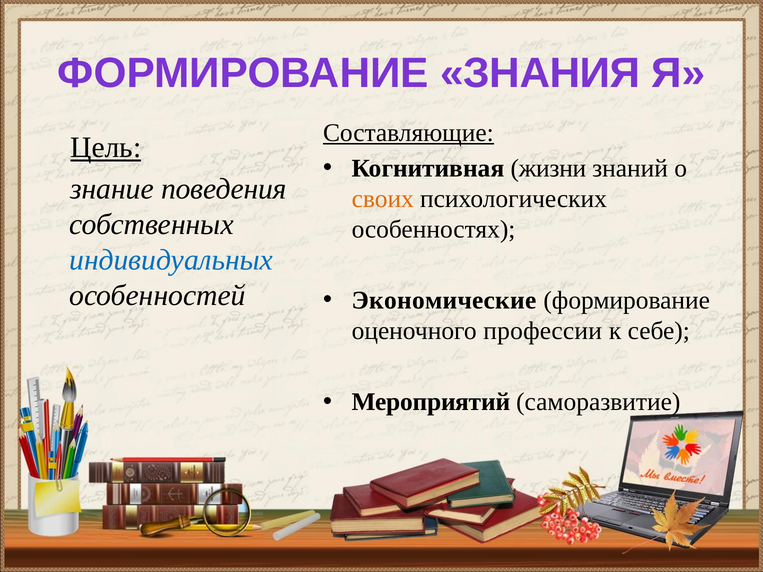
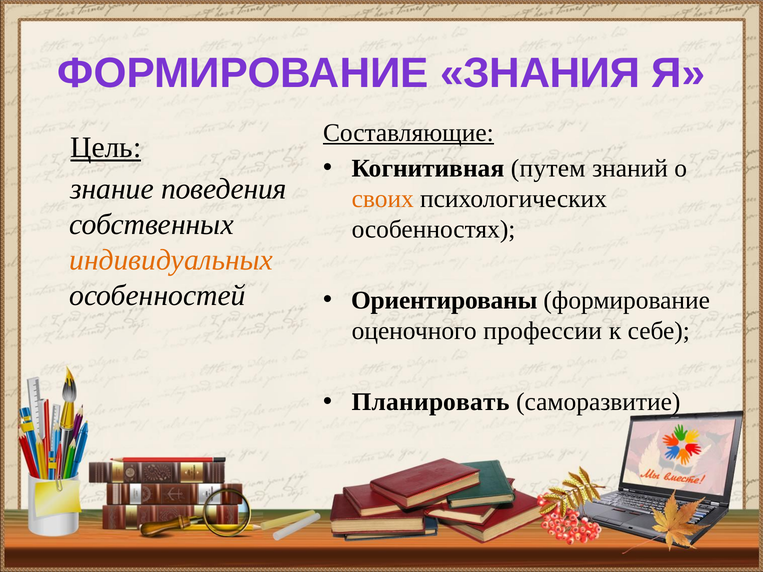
жизни: жизни -> путем
индивидуальных colour: blue -> orange
Экономические: Экономические -> Ориентированы
Мероприятий: Мероприятий -> Планировать
